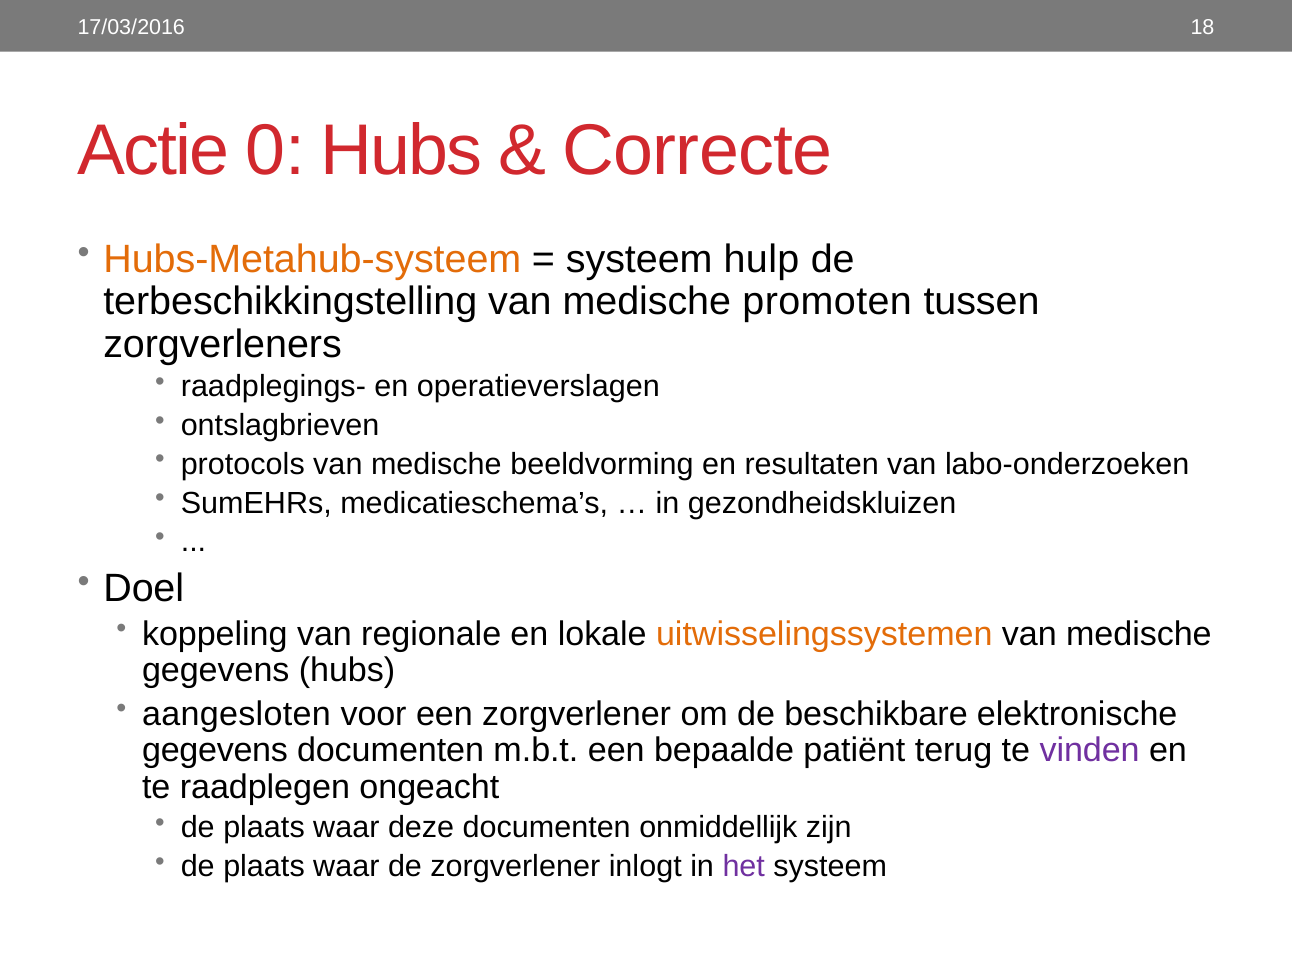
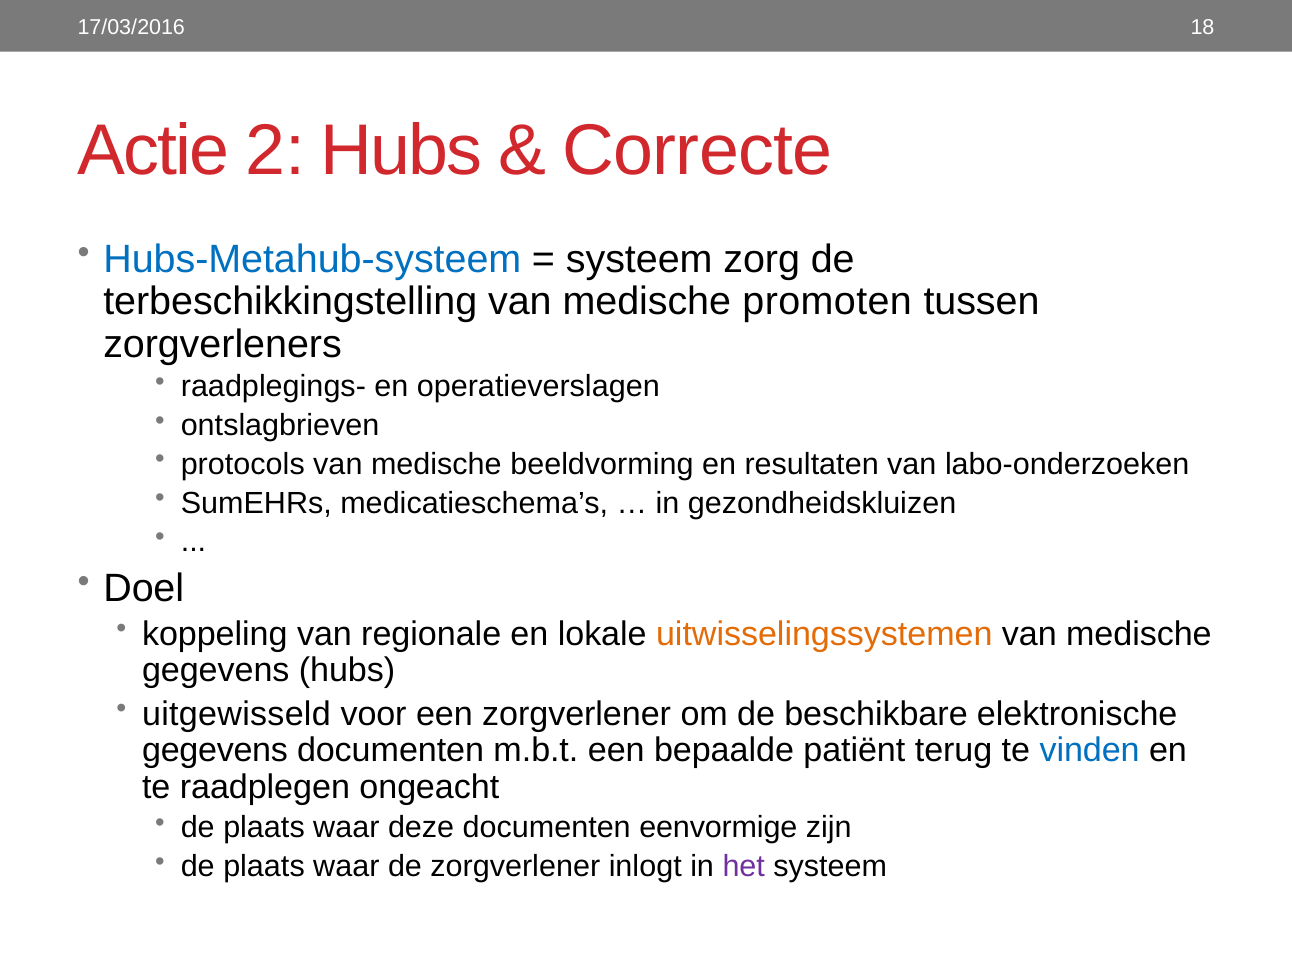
0: 0 -> 2
Hubs-Metahub-systeem colour: orange -> blue
hulp: hulp -> zorg
aangesloten: aangesloten -> uitgewisseld
vinden colour: purple -> blue
onmiddellijk: onmiddellijk -> eenvormige
